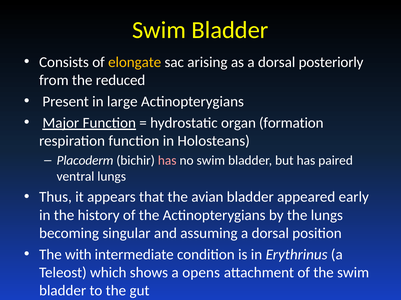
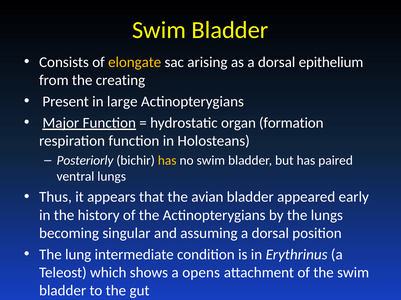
posteriorly: posteriorly -> epithelium
reduced: reduced -> creating
Placoderm: Placoderm -> Posteriorly
has at (167, 161) colour: pink -> yellow
with: with -> lung
